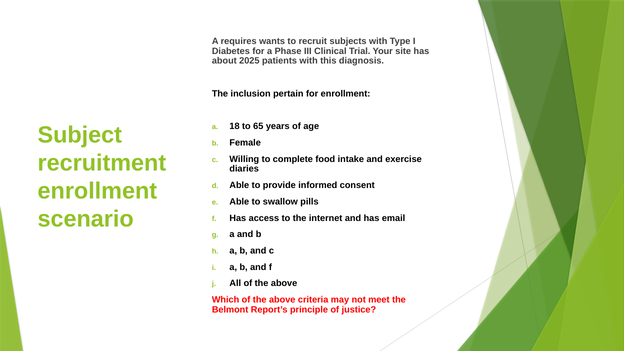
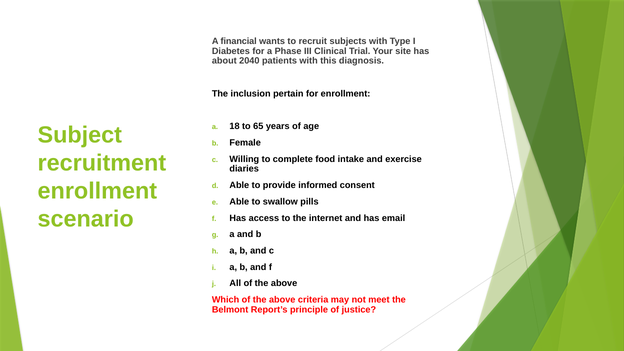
requires: requires -> financial
2025: 2025 -> 2040
